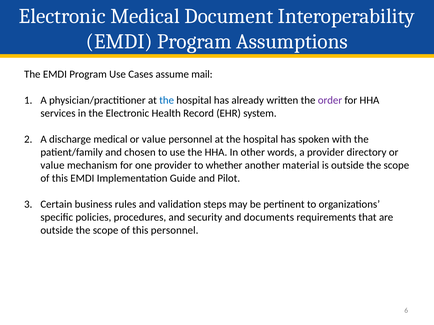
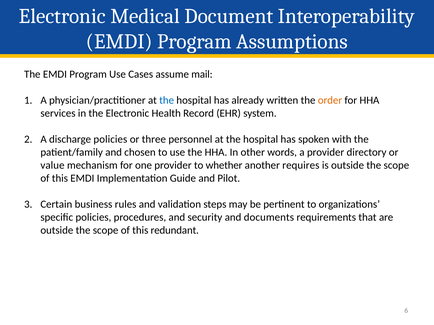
order colour: purple -> orange
discharge medical: medical -> policies
value at (154, 140): value -> three
material: material -> requires
this personnel: personnel -> redundant
